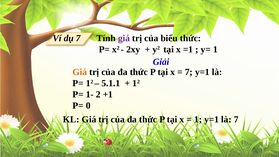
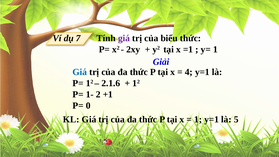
Giá at (80, 72) colour: orange -> blue
7 at (189, 72): 7 -> 4
5.1.1: 5.1.1 -> 2.1.6
là 7: 7 -> 5
